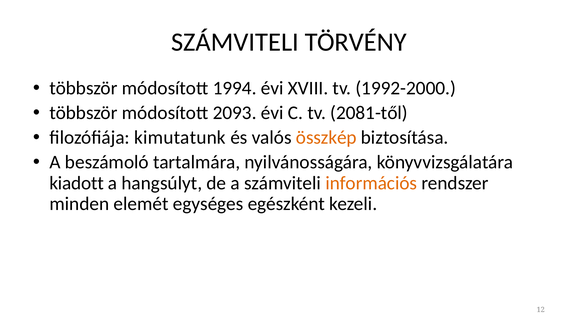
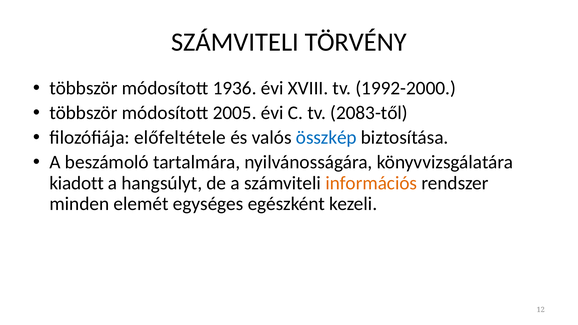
1994: 1994 -> 1936
2093: 2093 -> 2005
2081-től: 2081-től -> 2083-től
kimutatunk: kimutatunk -> előfeltétele
összkép colour: orange -> blue
